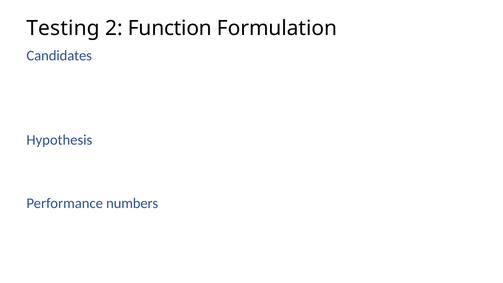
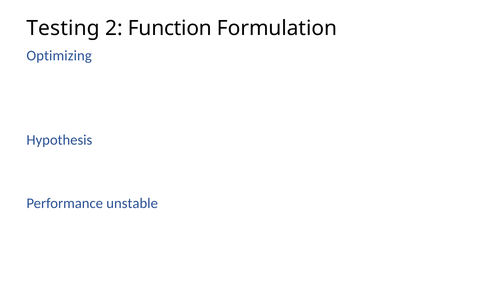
Candidates: Candidates -> Optimizing
numbers: numbers -> unstable
